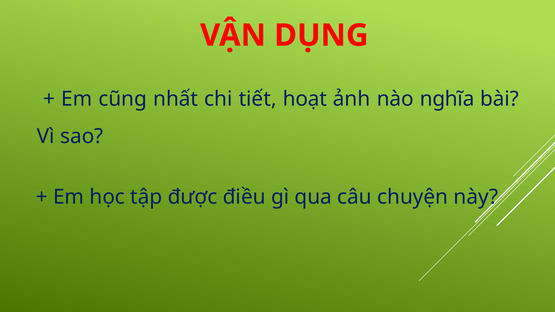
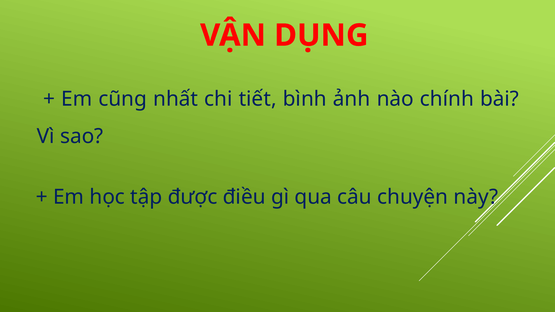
hoạt: hoạt -> bình
nghĩa: nghĩa -> chính
